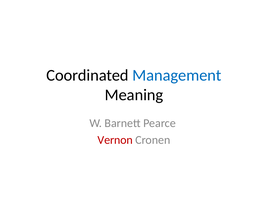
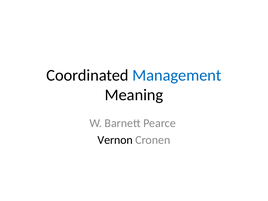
Vernon colour: red -> black
